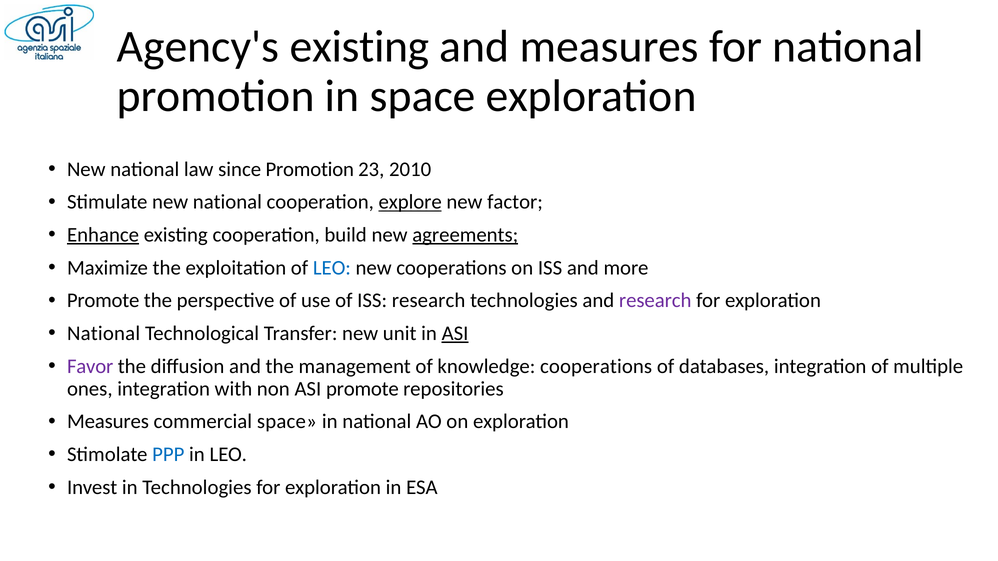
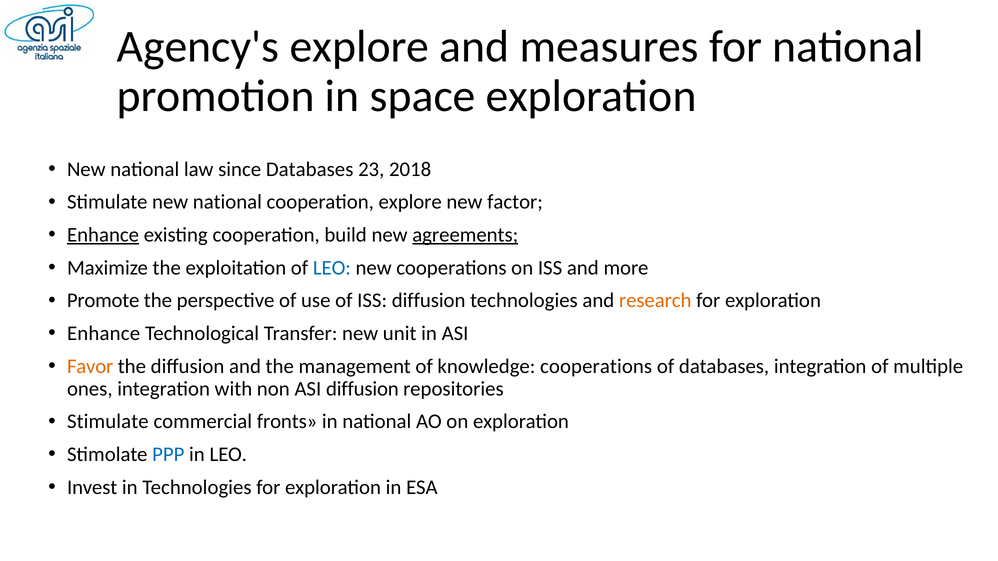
Agency's existing: existing -> explore
since Promotion: Promotion -> Databases
2010: 2010 -> 2018
explore at (410, 202) underline: present -> none
ISS research: research -> diffusion
research at (655, 301) colour: purple -> orange
National at (104, 334): National -> Enhance
ASI at (455, 334) underline: present -> none
Favor colour: purple -> orange
ASI promote: promote -> diffusion
Measures at (108, 422): Measures -> Stimulate
commercial space: space -> fronts
